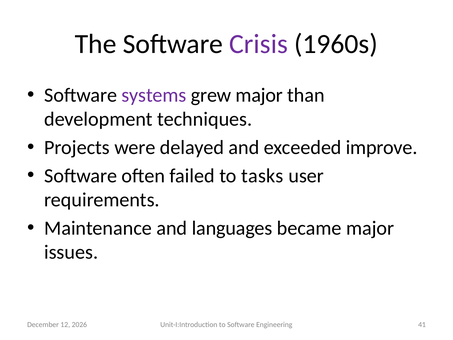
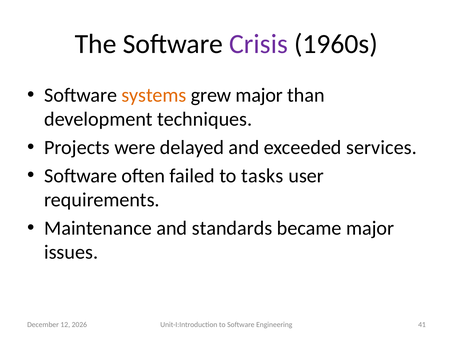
systems colour: purple -> orange
improve: improve -> services
languages: languages -> standards
